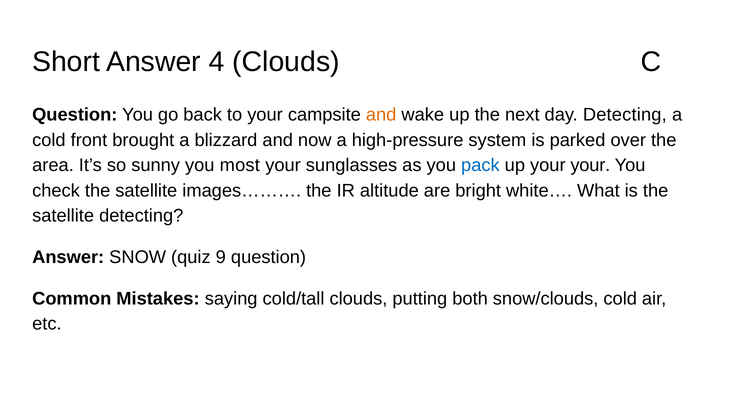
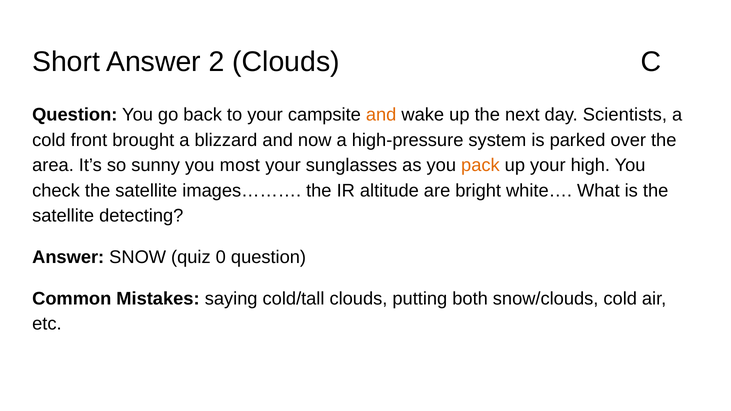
4: 4 -> 2
day Detecting: Detecting -> Scientists
pack colour: blue -> orange
your your: your -> high
9: 9 -> 0
